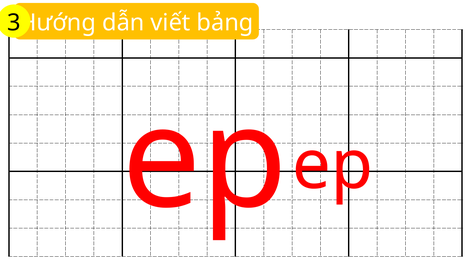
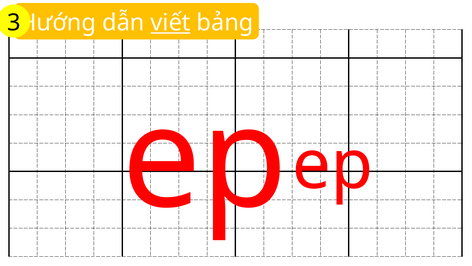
viết underline: none -> present
